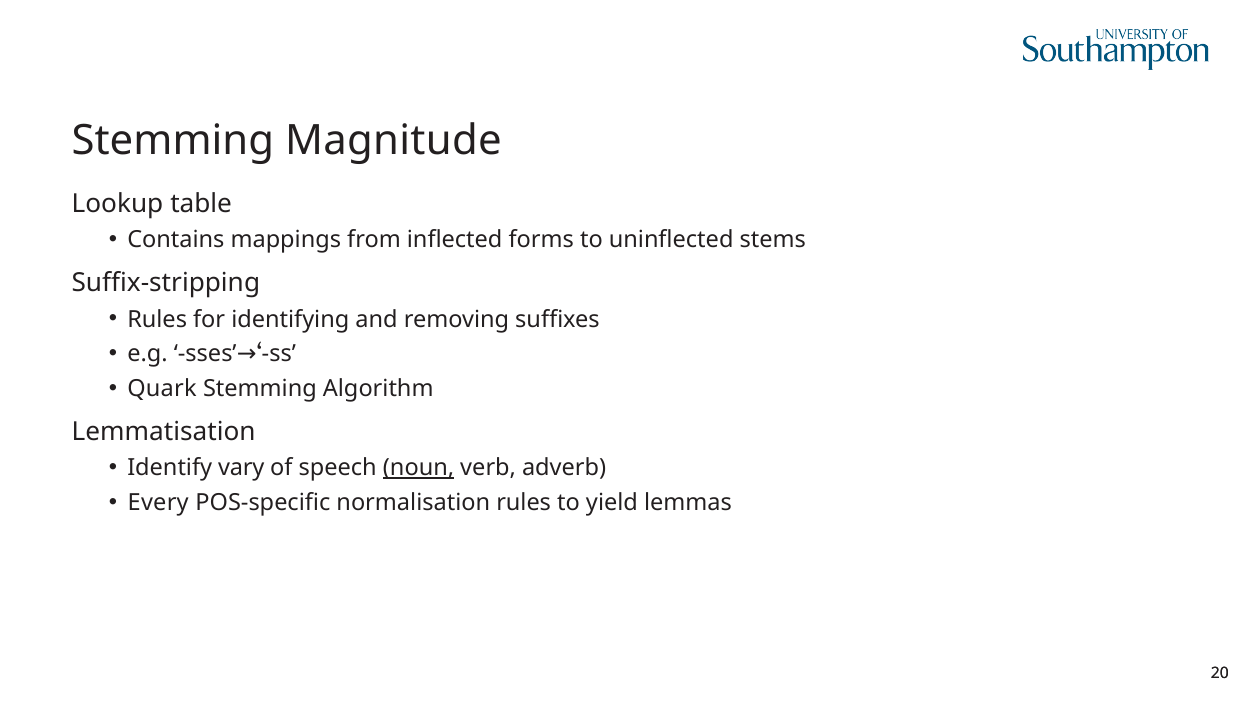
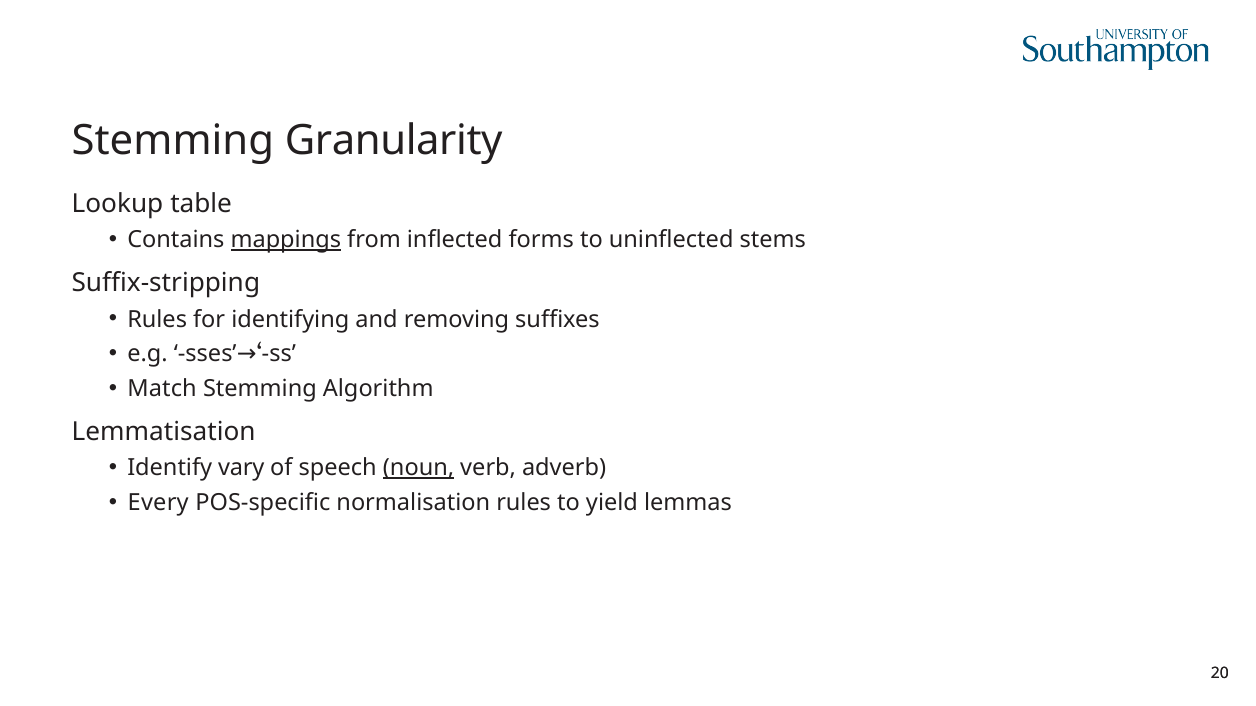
Magnitude: Magnitude -> Granularity
mappings underline: none -> present
Quark: Quark -> Match
